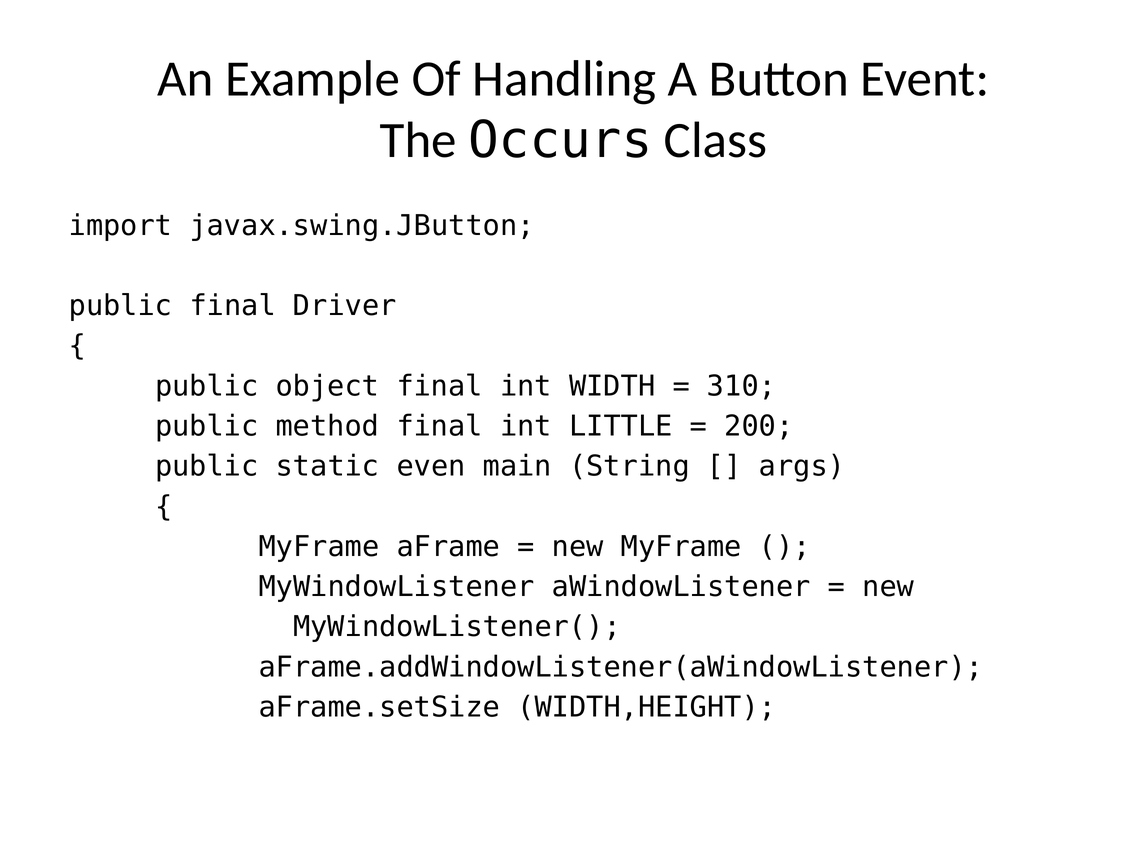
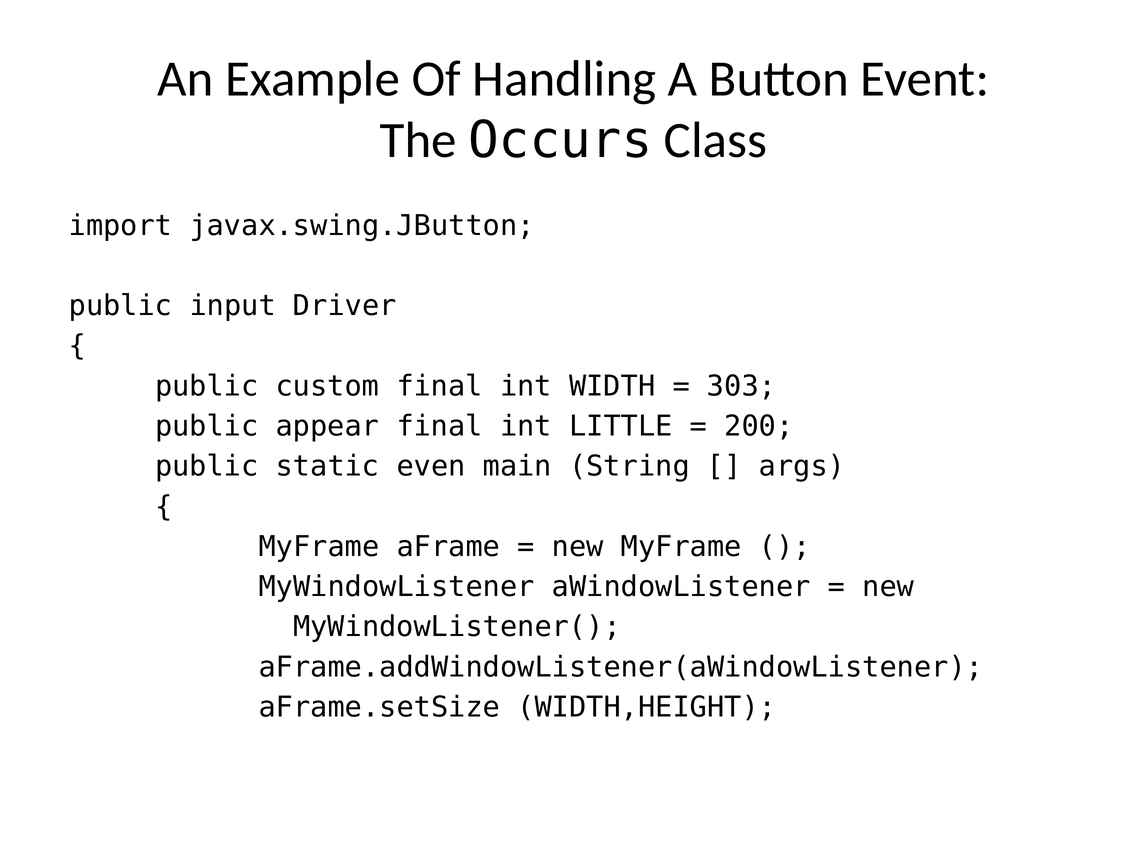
public final: final -> input
object: object -> custom
310: 310 -> 303
method: method -> appear
